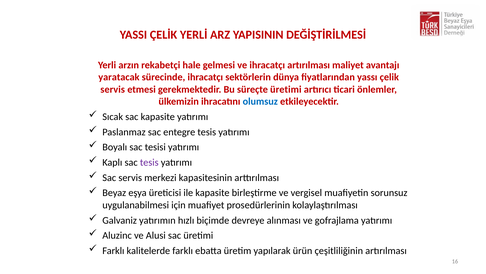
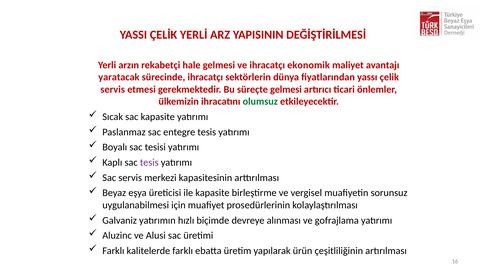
ihracatçı artırılması: artırılması -> ekonomik
süreçte üretimi: üretimi -> gelmesi
olumsuz colour: blue -> green
